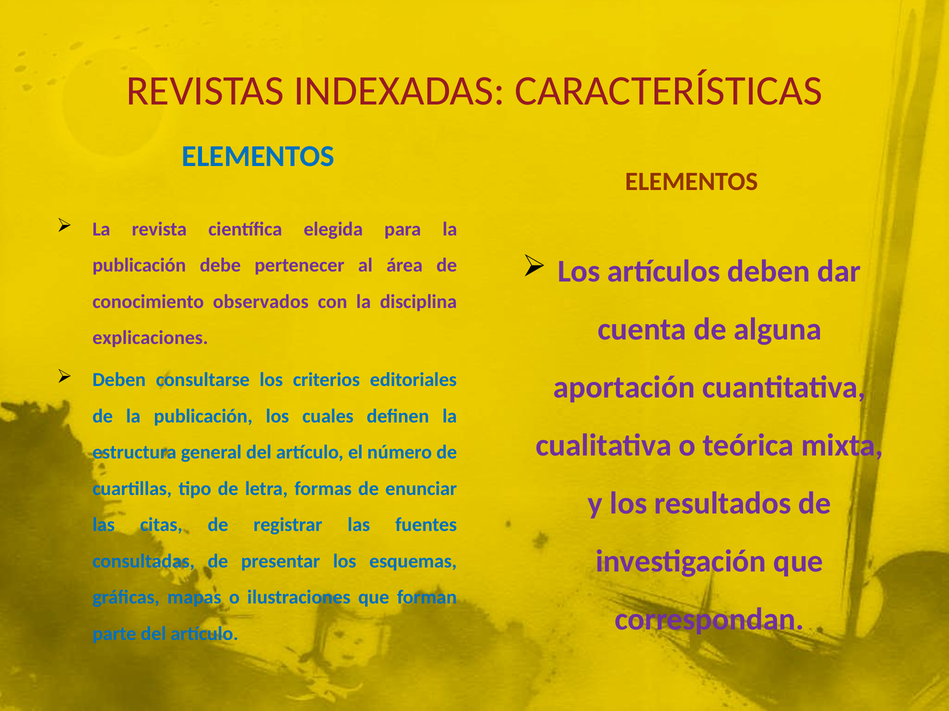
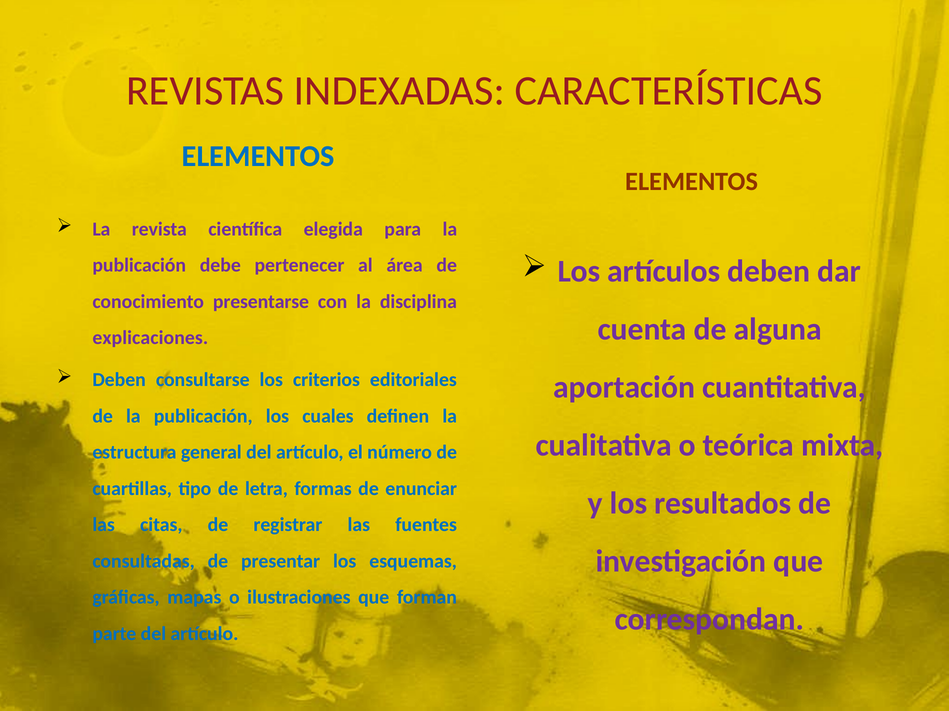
observados: observados -> presentarse
